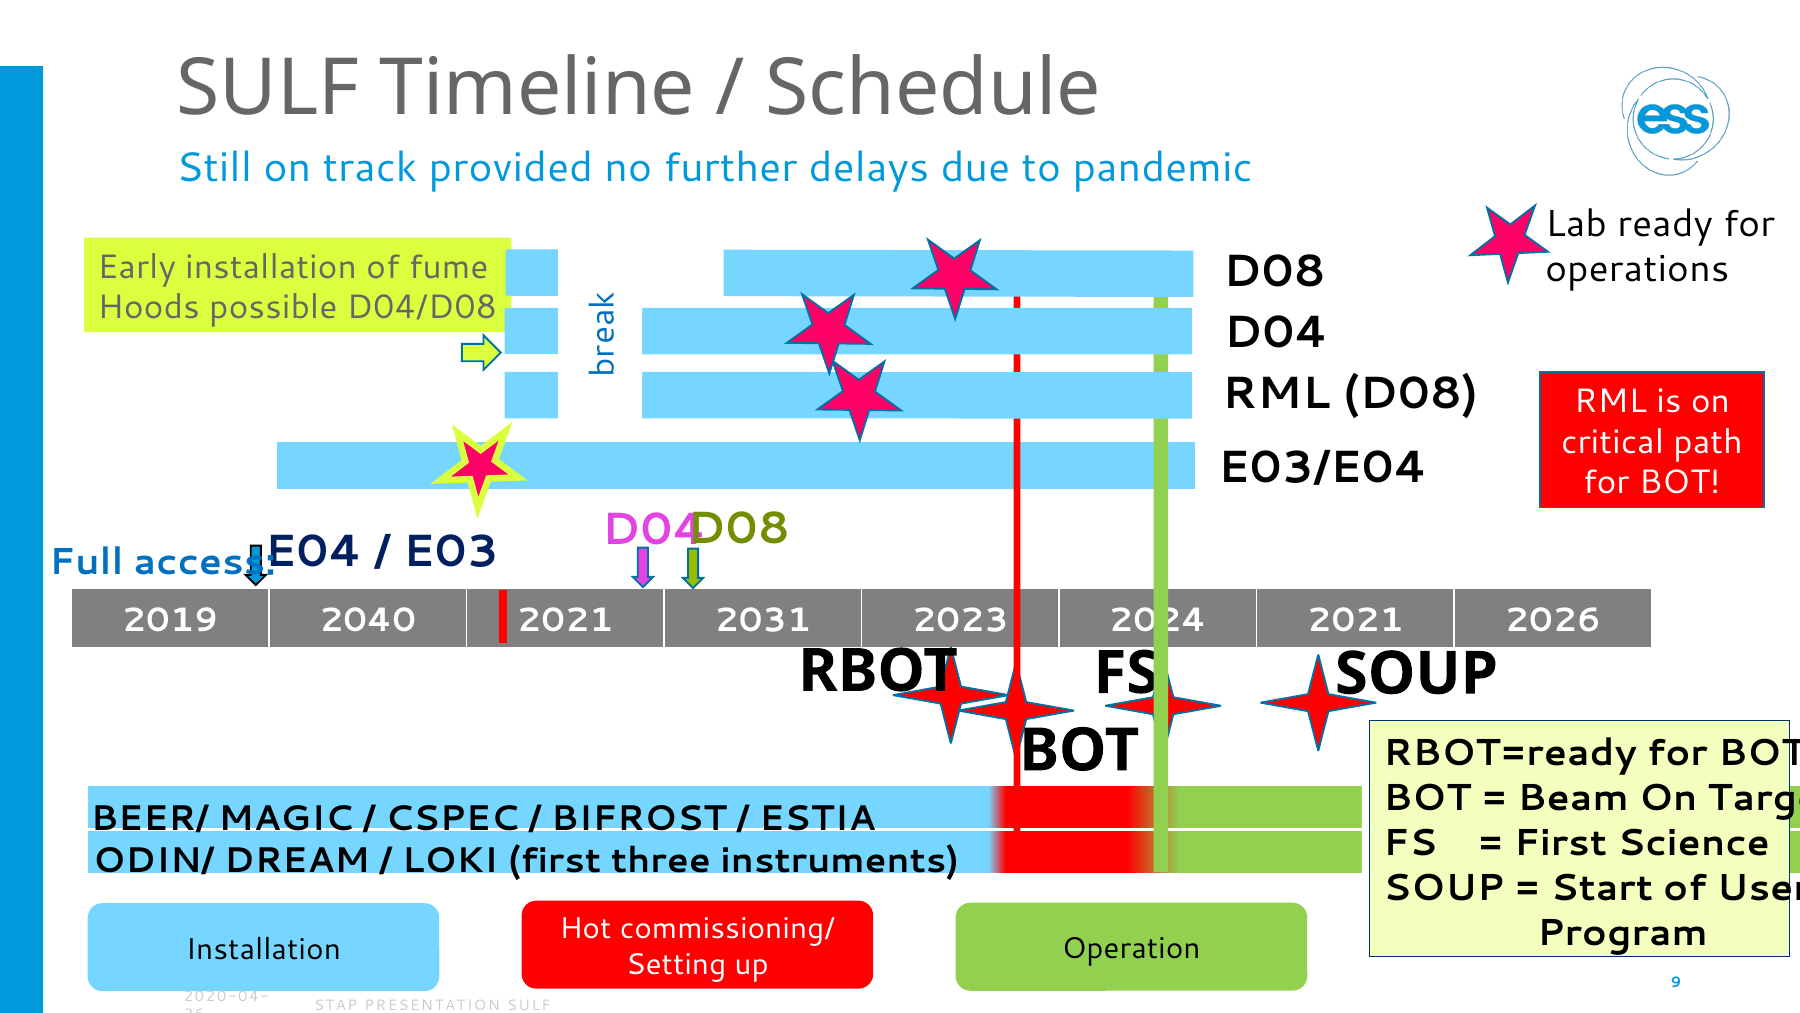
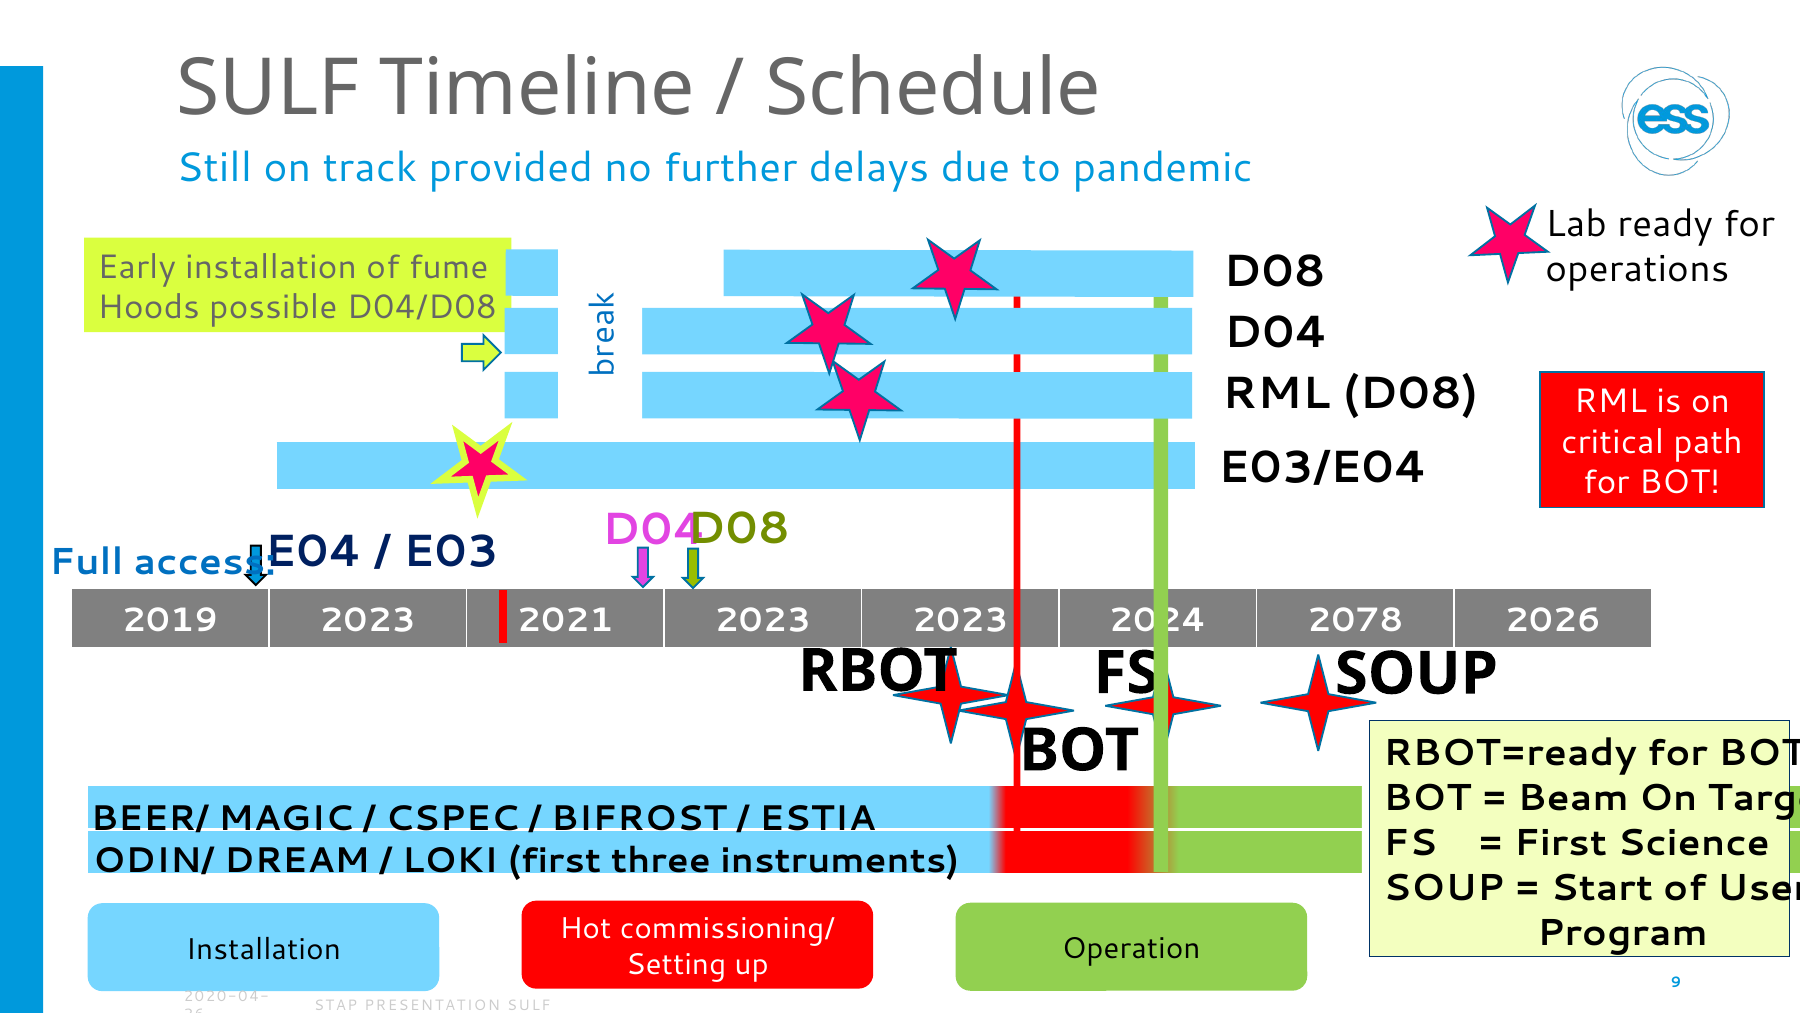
2019 2040: 2040 -> 2023
2021 2031: 2031 -> 2023
2021 at (1355, 620): 2021 -> 2078
